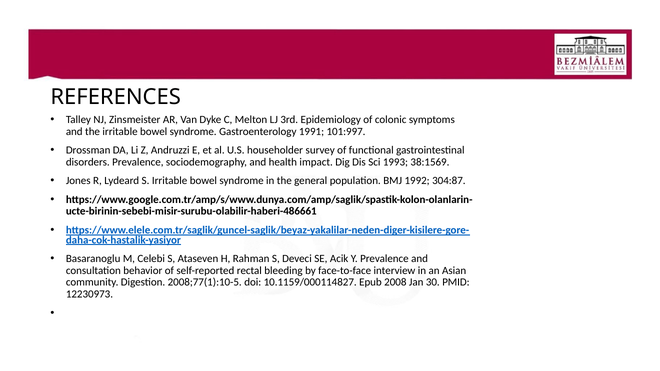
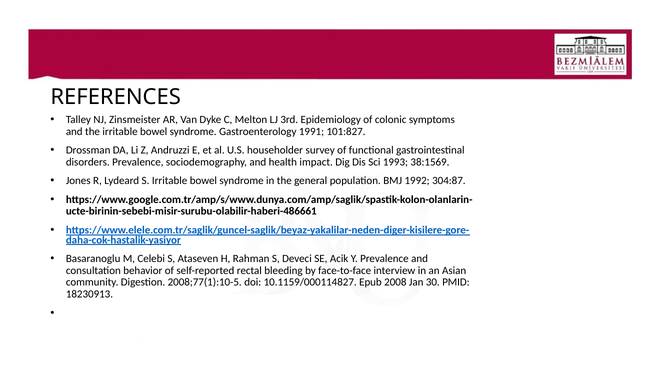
101:997: 101:997 -> 101:827
12230973: 12230973 -> 18230913
